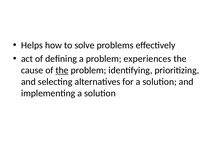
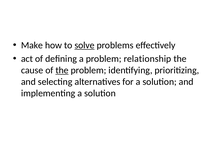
Helps: Helps -> Make
solve underline: none -> present
experiences: experiences -> relationship
